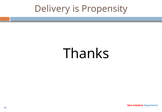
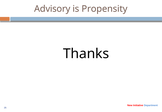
Delivery: Delivery -> Advisory
